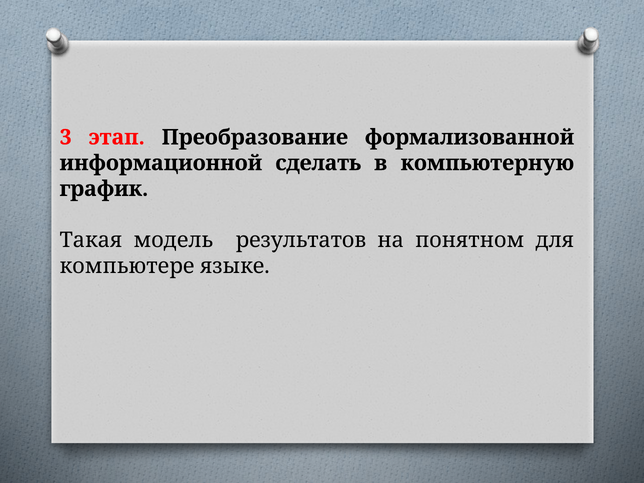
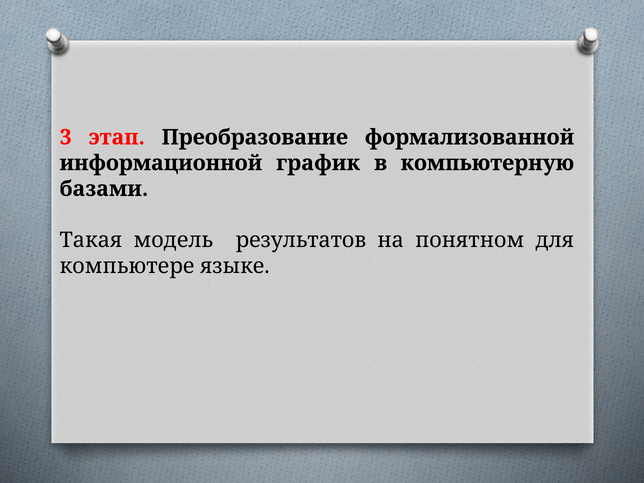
сделать: сделать -> график
график: график -> базами
